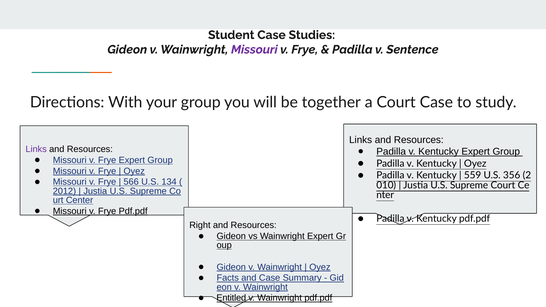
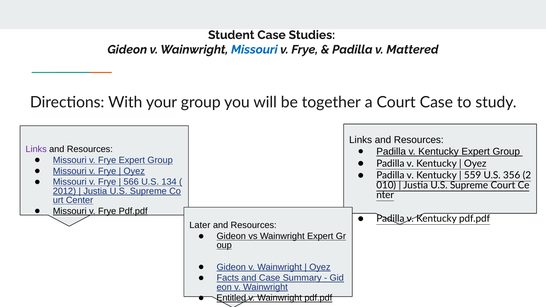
Missouri at (254, 50) colour: purple -> blue
Sentence: Sentence -> Mattered
Right: Right -> Later
